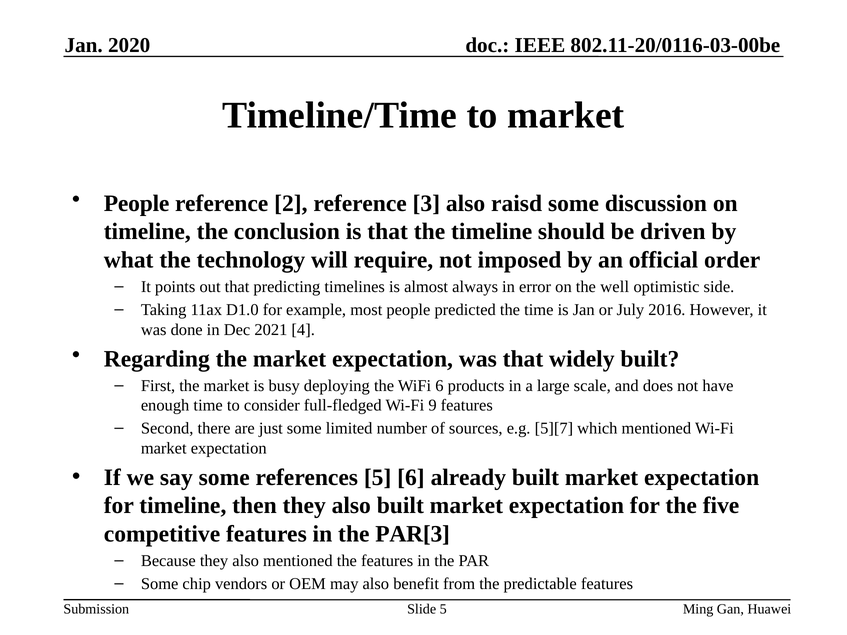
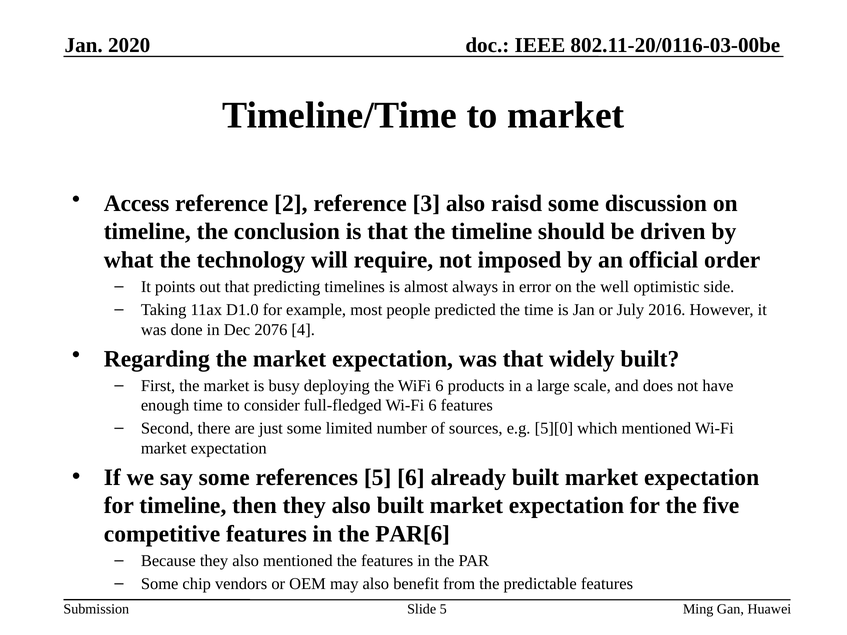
People at (137, 204): People -> Access
2021: 2021 -> 2076
Wi-Fi 9: 9 -> 6
5][7: 5][7 -> 5][0
PAR[3: PAR[3 -> PAR[6
